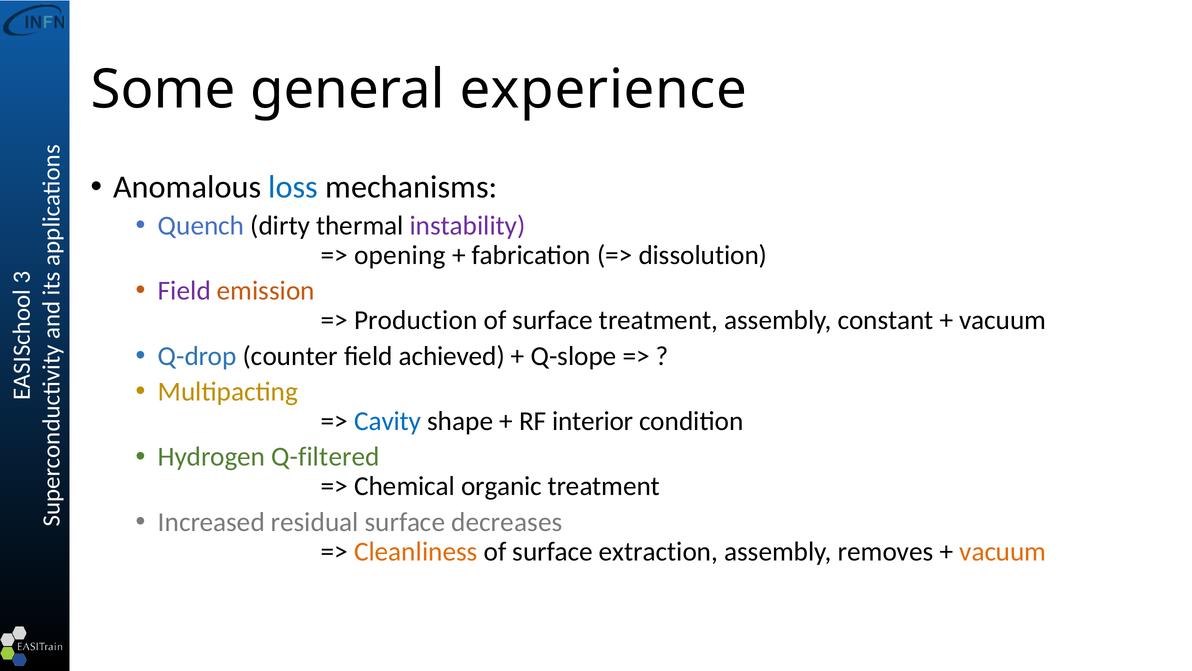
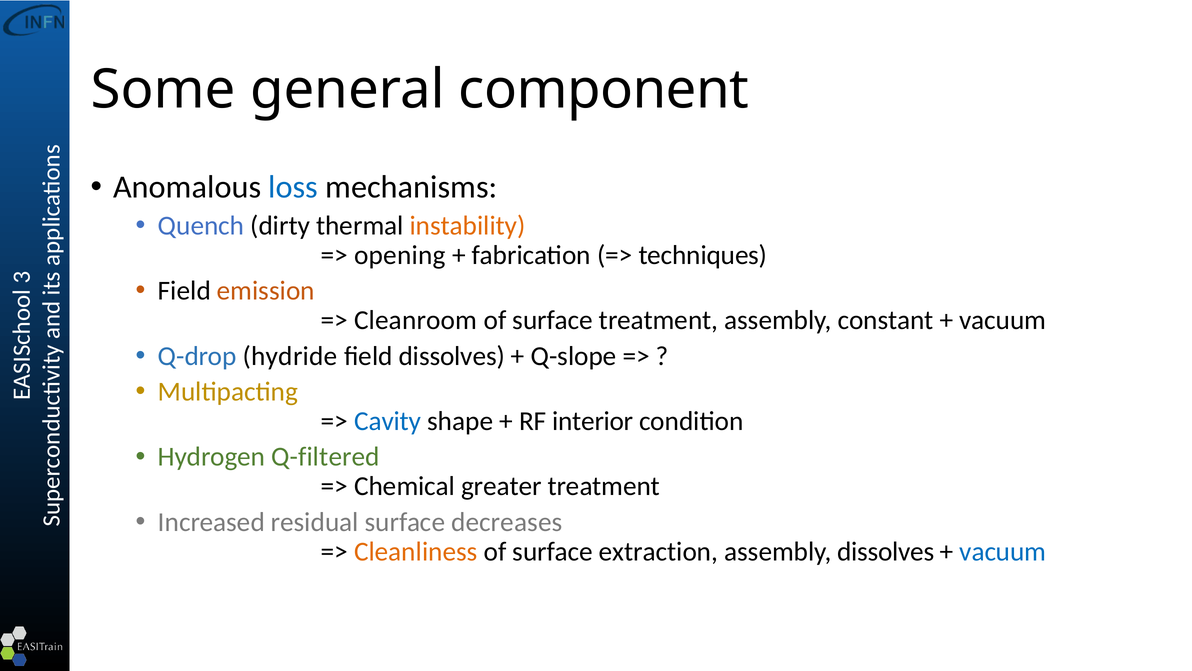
experience: experience -> component
instability colour: purple -> orange
dissolution: dissolution -> techniques
Field at (184, 291) colour: purple -> black
Production: Production -> Cleanroom
counter: counter -> hydride
field achieved: achieved -> dissolves
organic: organic -> greater
assembly removes: removes -> dissolves
vacuum at (1003, 551) colour: orange -> blue
